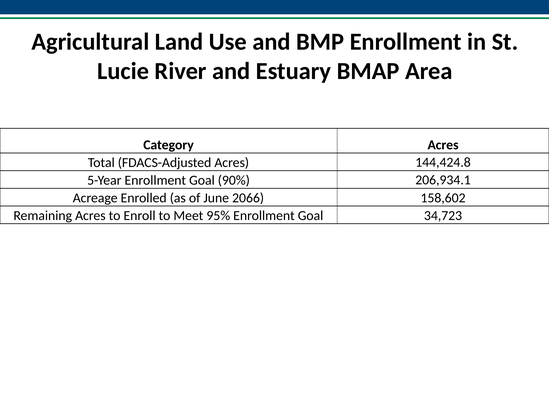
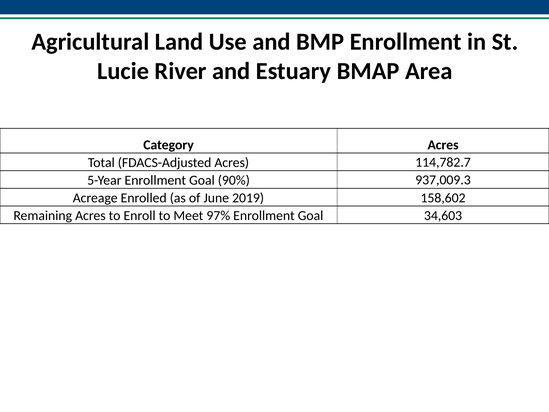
144,424.8: 144,424.8 -> 114,782.7
206,934.1: 206,934.1 -> 937,009.3
2066: 2066 -> 2019
95%: 95% -> 97%
34,723: 34,723 -> 34,603
